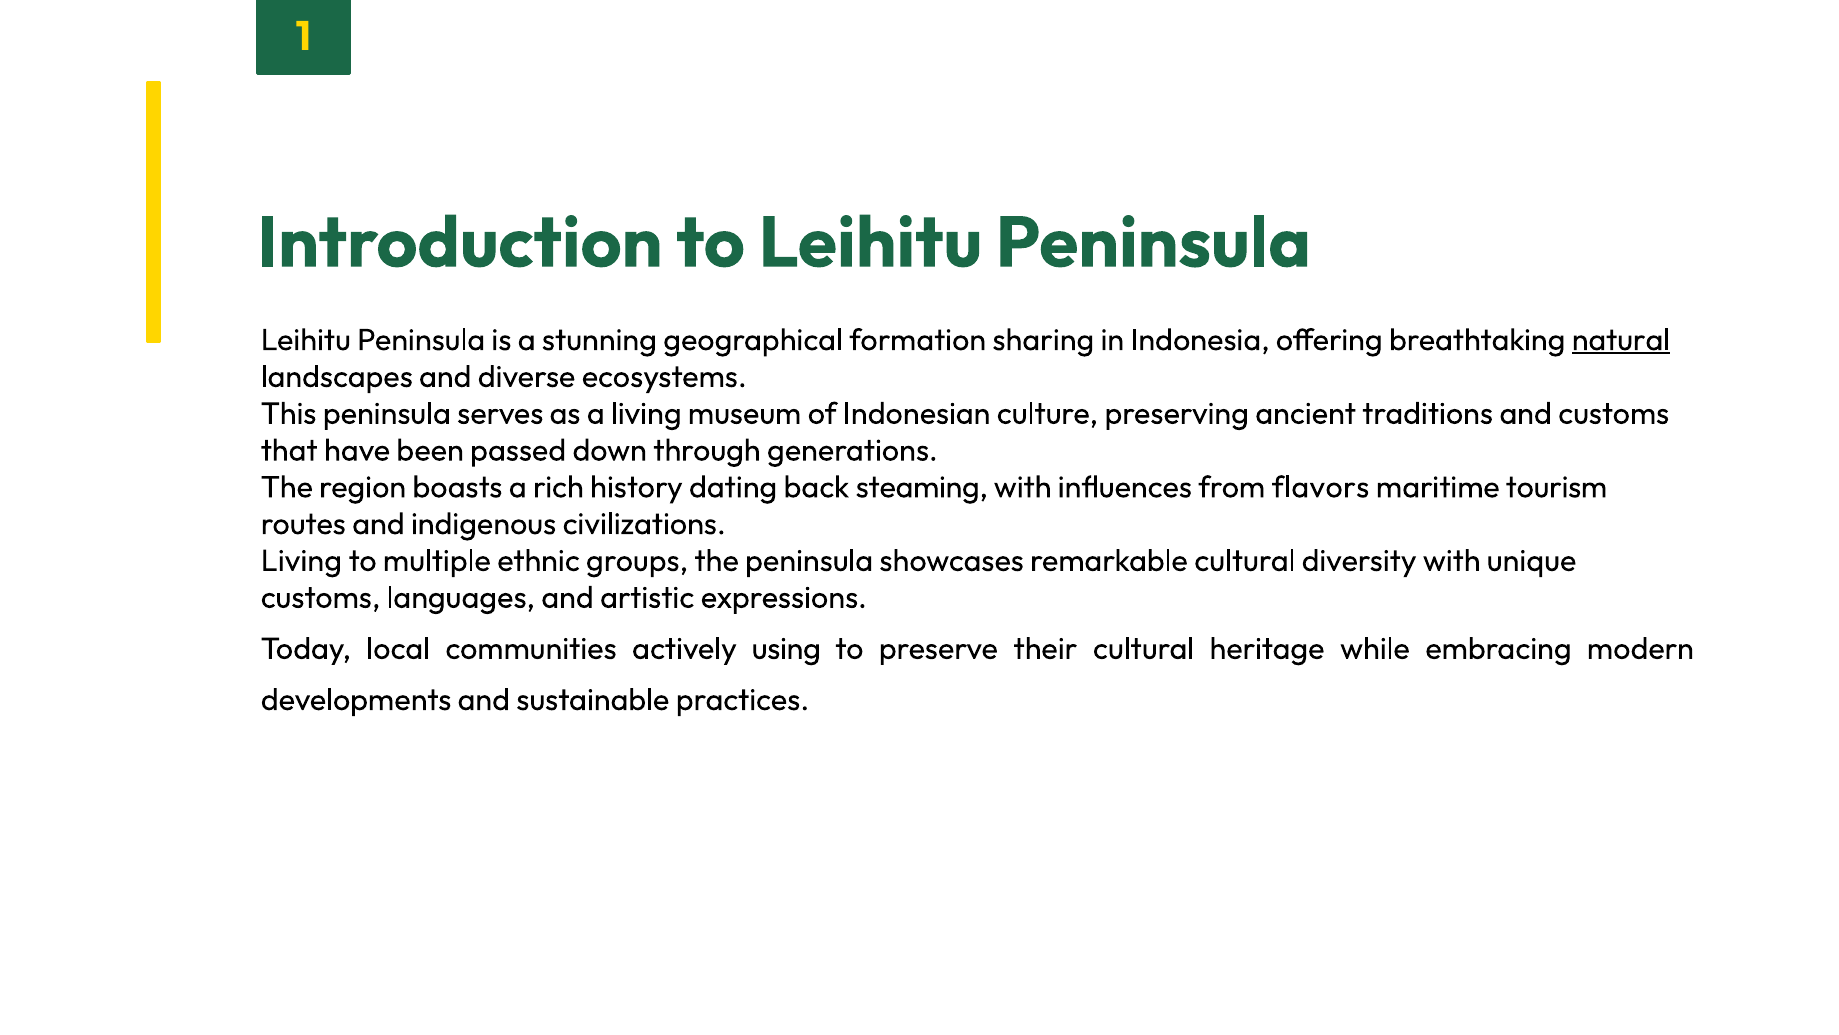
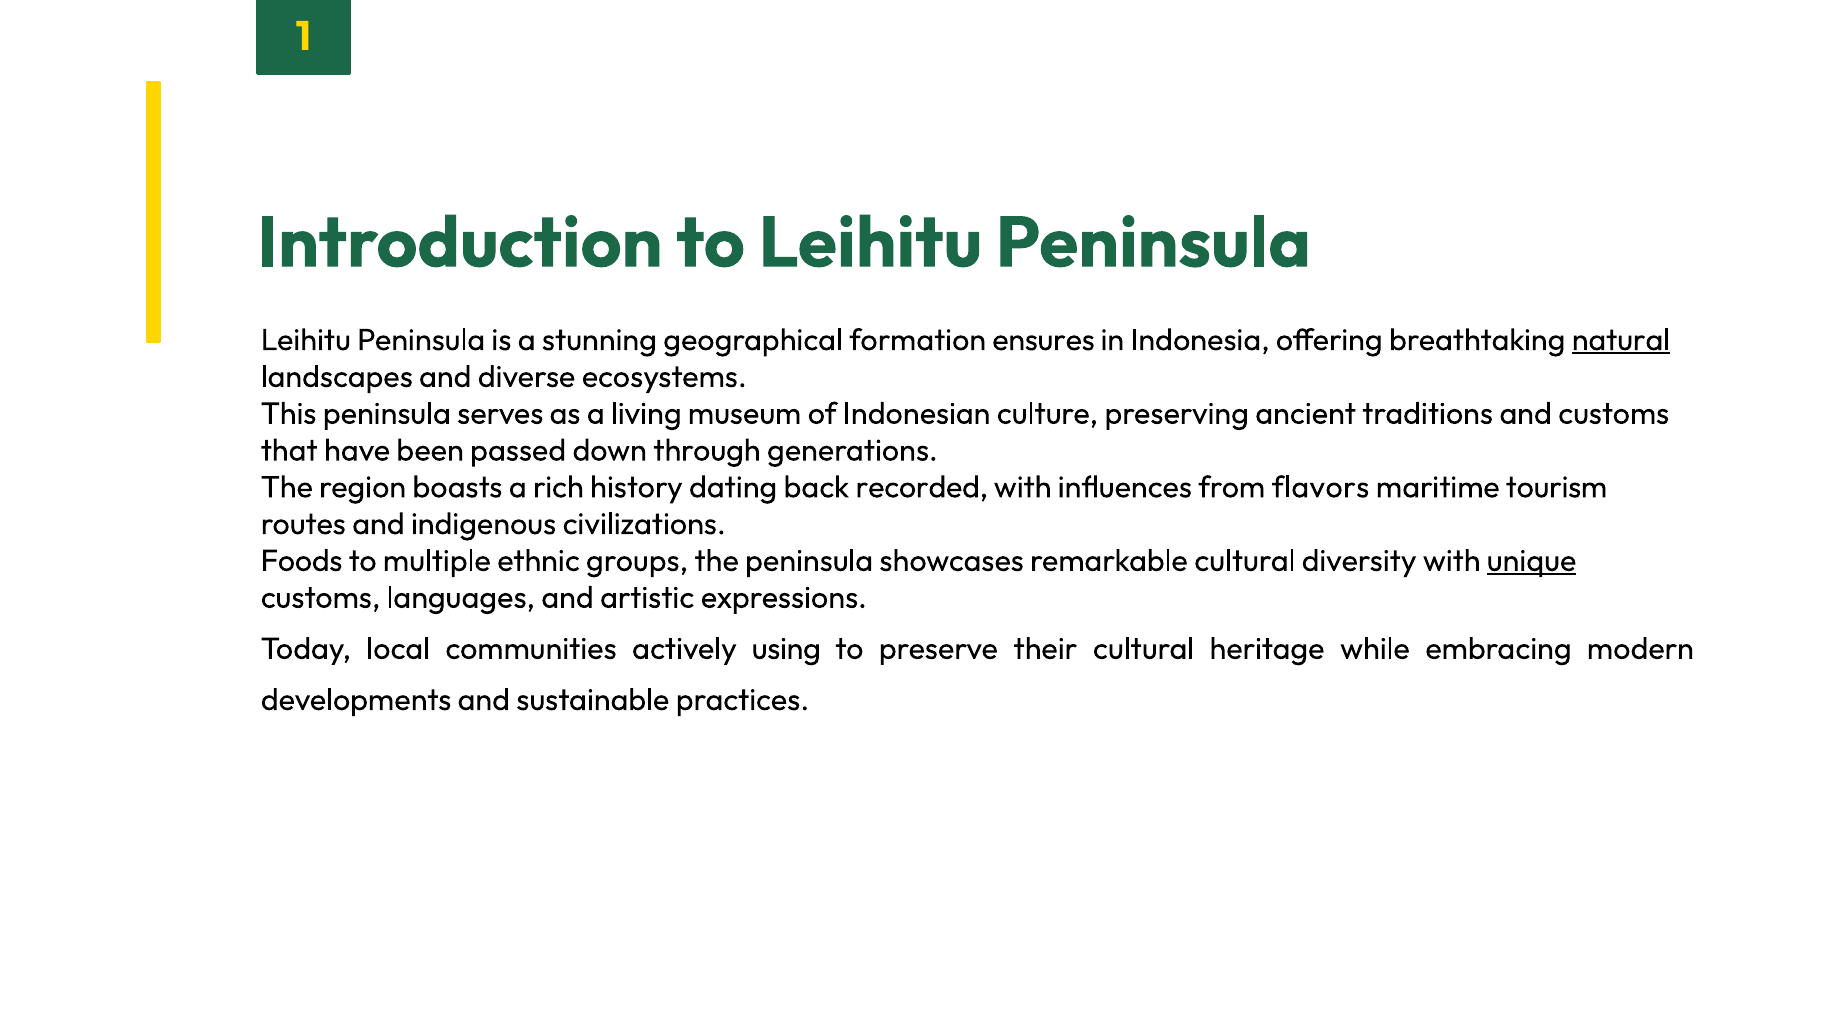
sharing: sharing -> ensures
steaming: steaming -> recorded
Living at (301, 561): Living -> Foods
unique underline: none -> present
